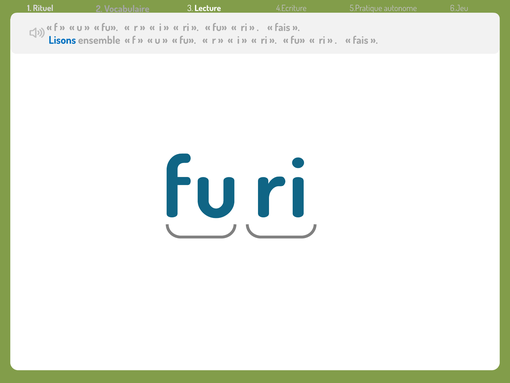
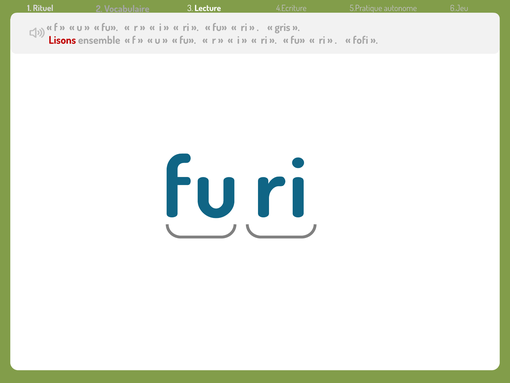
fais at (282, 27): fais -> gris
Lisons colour: blue -> red
fais at (361, 40): fais -> fofi
